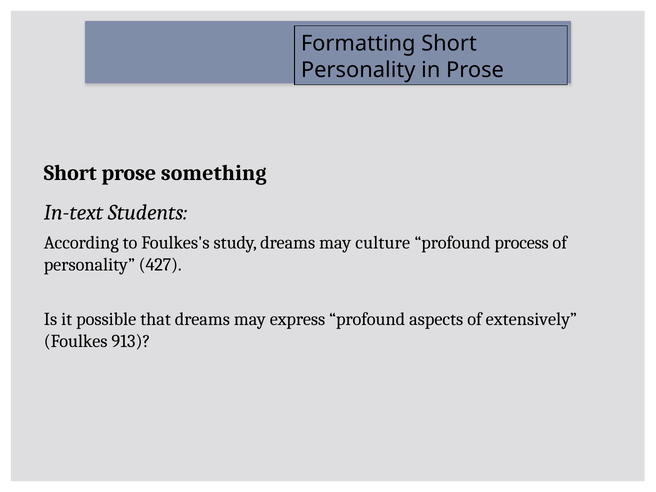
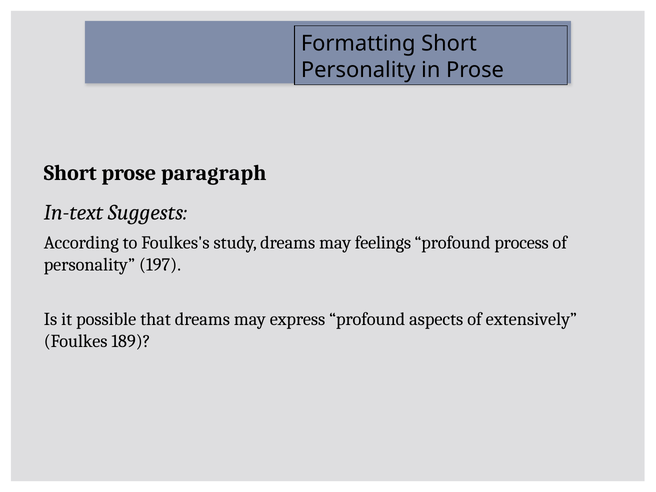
something: something -> paragraph
Students: Students -> Suggests
culture: culture -> feelings
427: 427 -> 197
913: 913 -> 189
